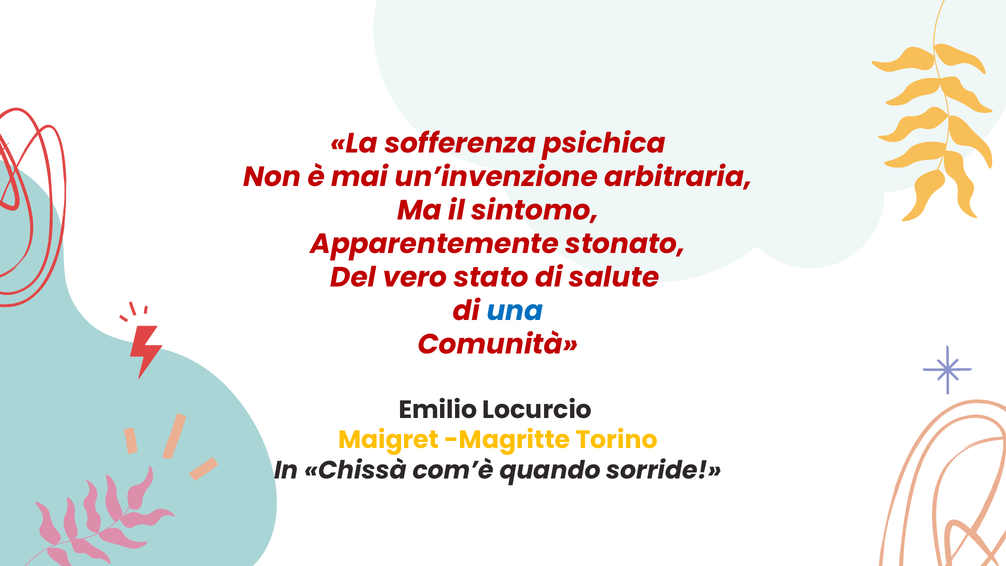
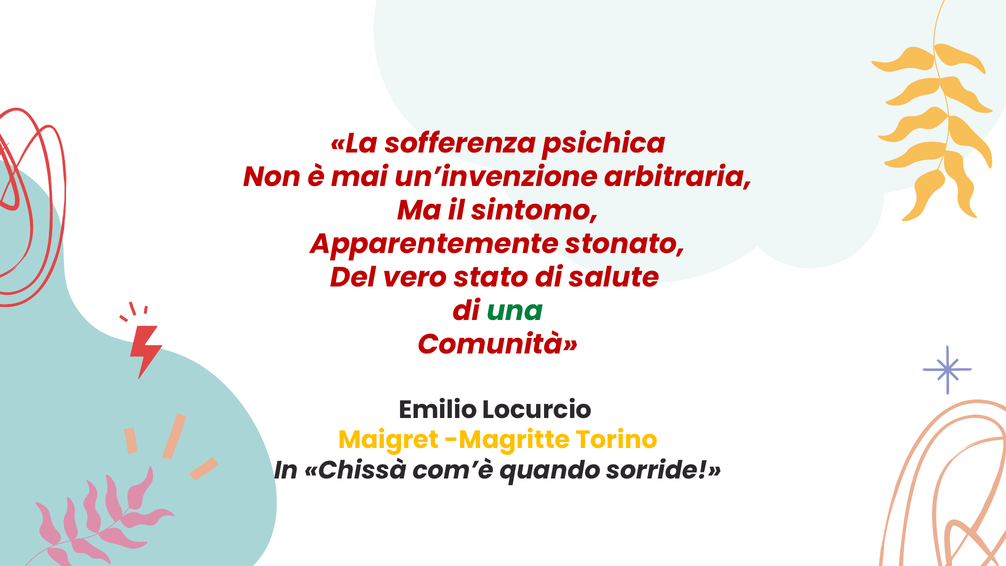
una colour: blue -> green
